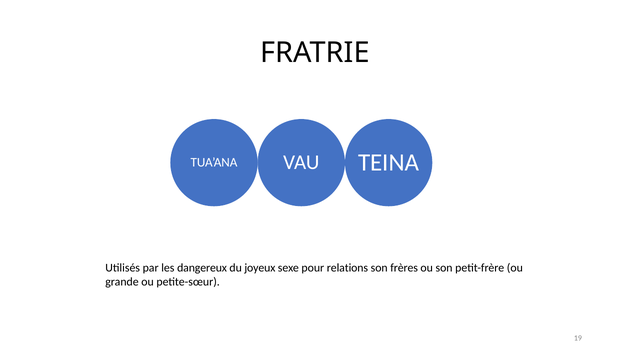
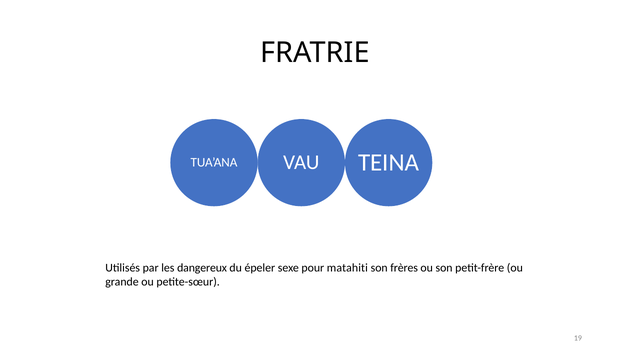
joyeux: joyeux -> épeler
relations: relations -> matahiti
